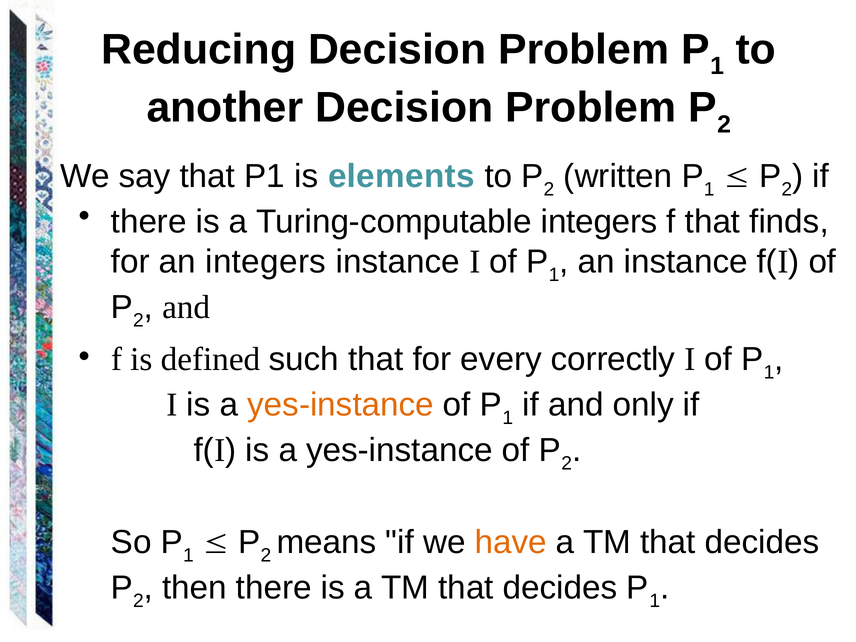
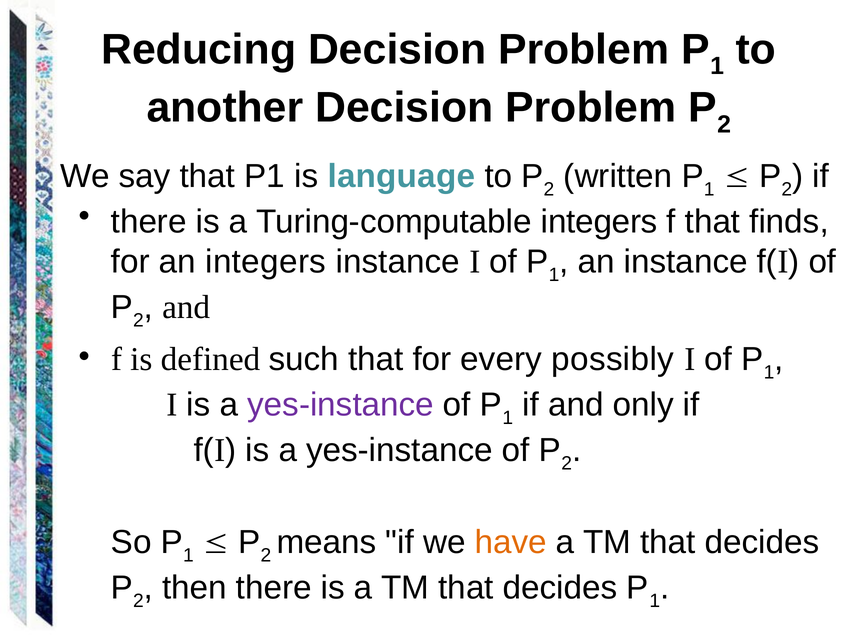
elements: elements -> language
correctly: correctly -> possibly
yes-instance at (341, 405) colour: orange -> purple
